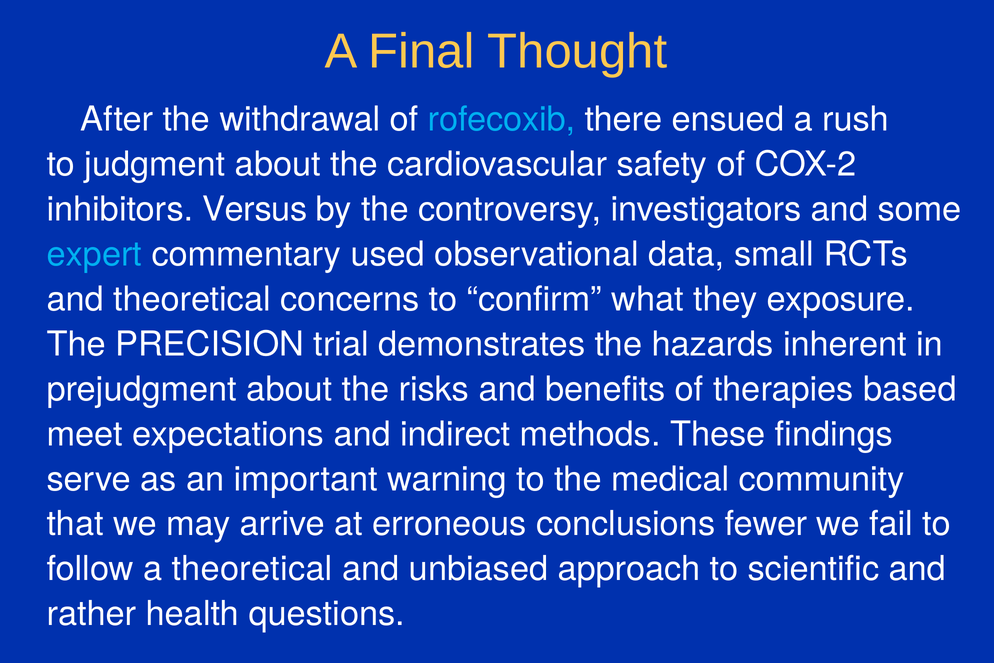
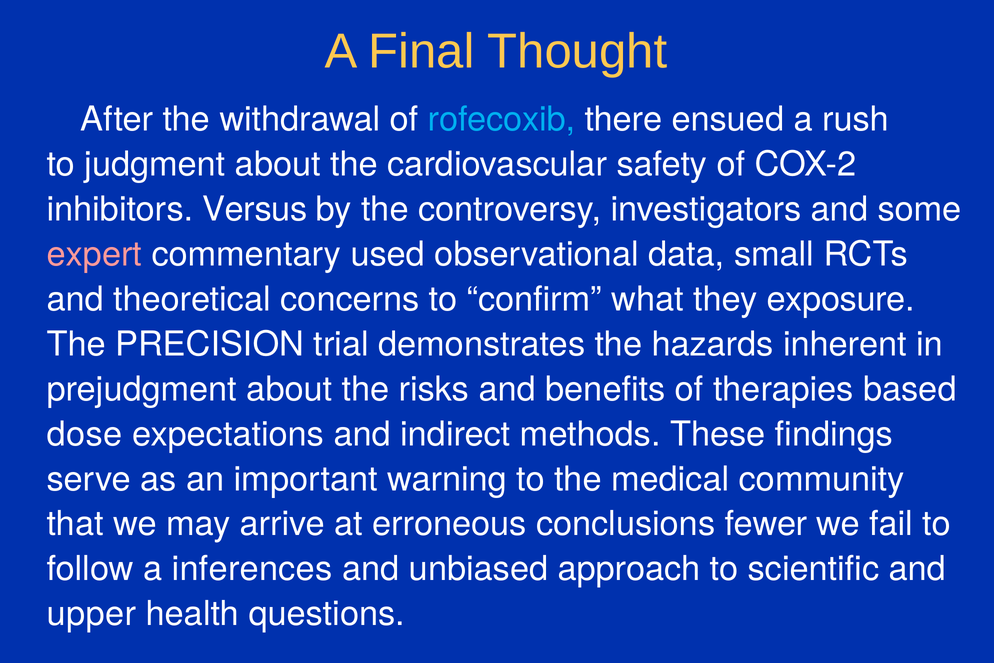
expert colour: light blue -> pink
meet: meet -> dose
a theoretical: theoretical -> inferences
rather: rather -> upper
